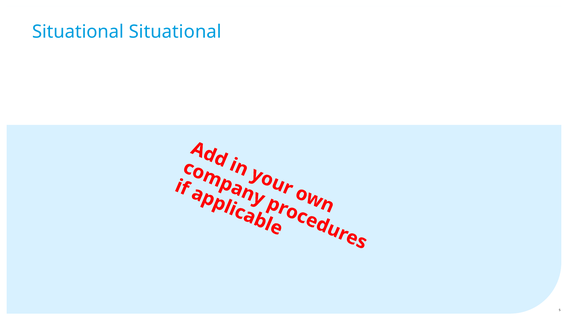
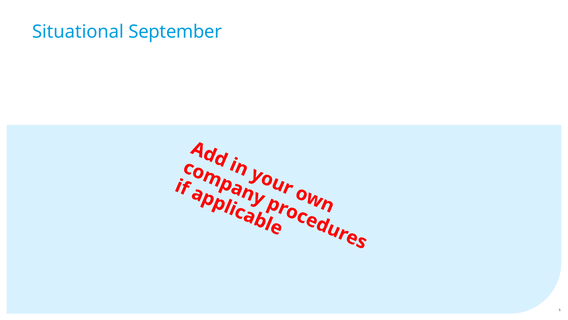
Situational Situational: Situational -> September
